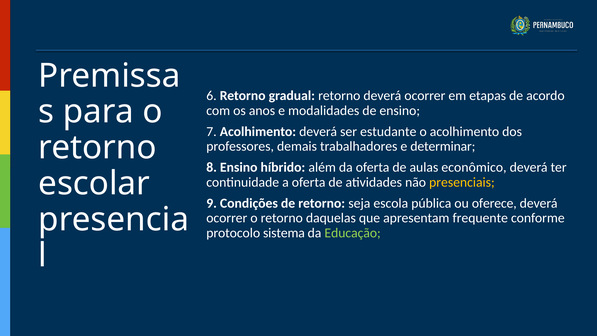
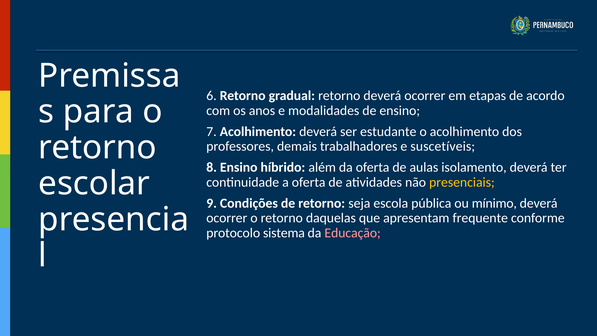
determinar: determinar -> suscetíveis
econômico: econômico -> isolamento
oferece: oferece -> mínimo
Educação colour: light green -> pink
